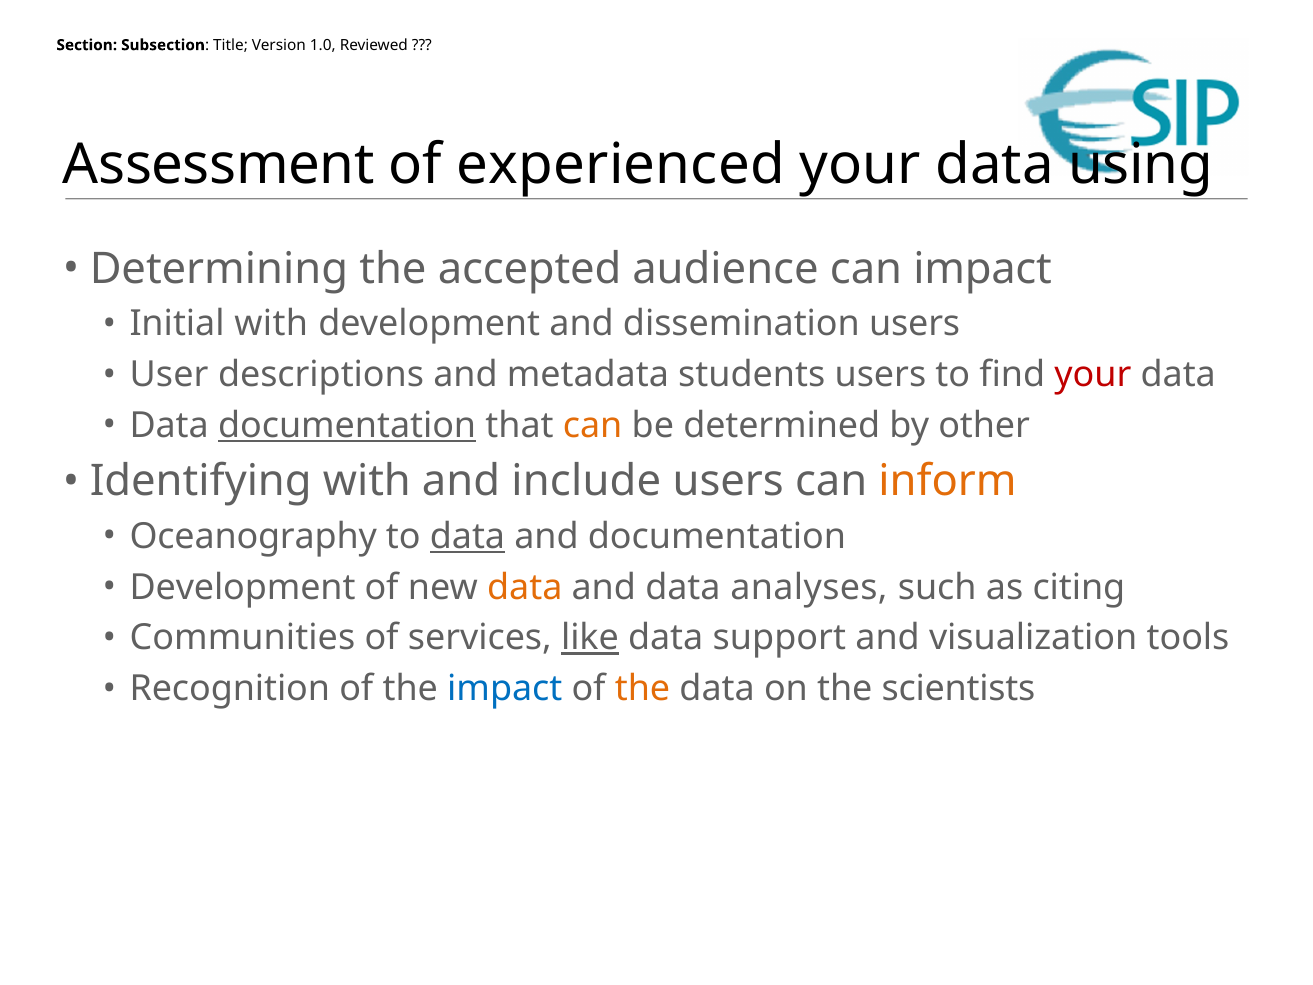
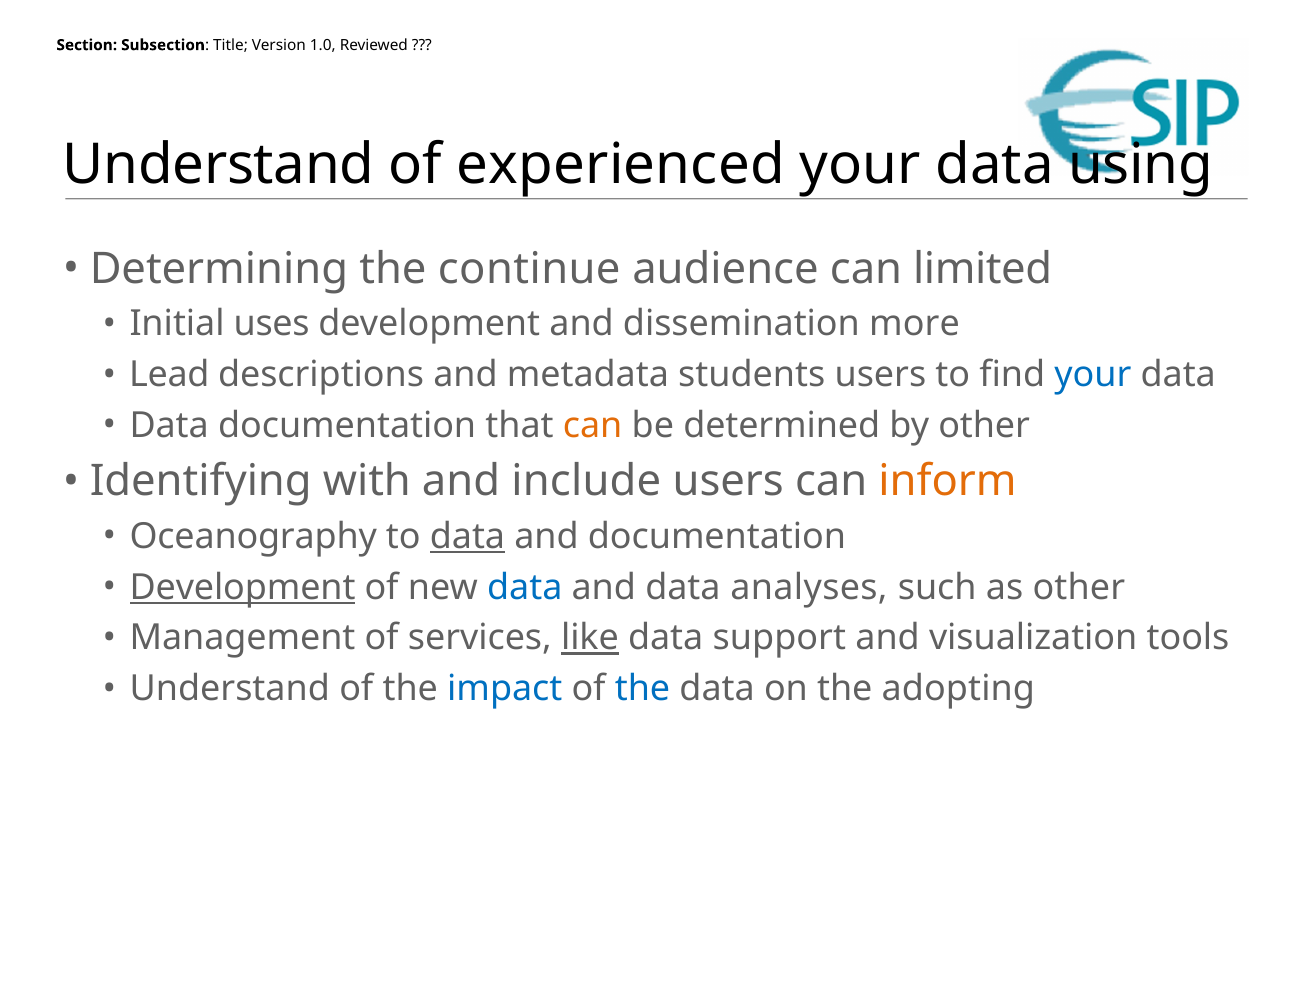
Assessment at (219, 165): Assessment -> Understand
accepted: accepted -> continue
can impact: impact -> limited
Initial with: with -> uses
dissemination users: users -> more
User: User -> Lead
your at (1093, 375) colour: red -> blue
documentation at (347, 425) underline: present -> none
Development at (242, 587) underline: none -> present
data at (525, 587) colour: orange -> blue
as citing: citing -> other
Communities: Communities -> Management
Recognition at (230, 689): Recognition -> Understand
the at (643, 689) colour: orange -> blue
scientists: scientists -> adopting
